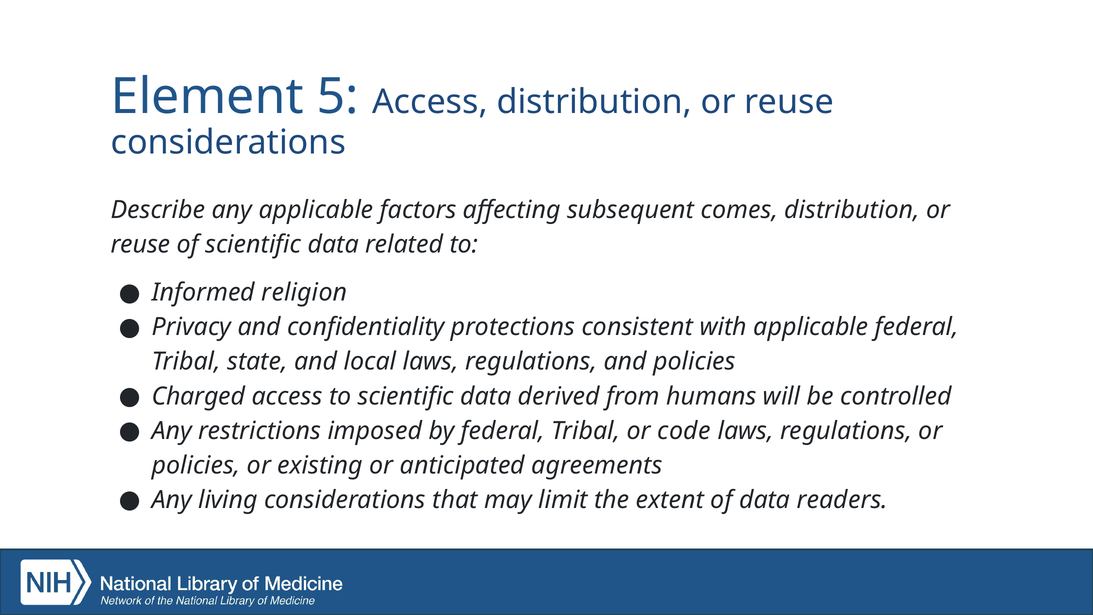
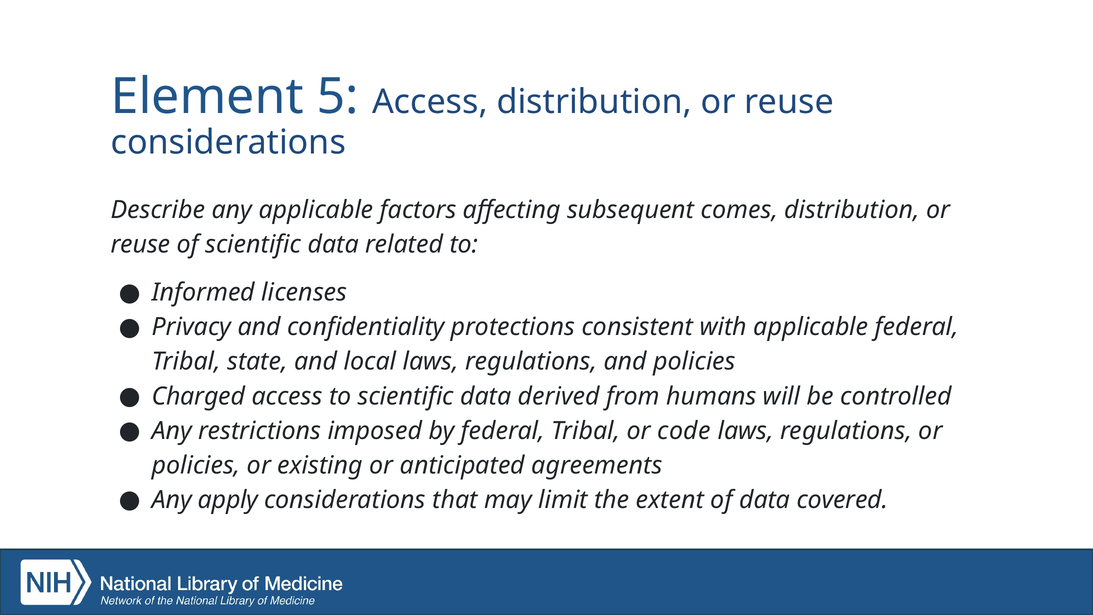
religion: religion -> licenses
living: living -> apply
readers: readers -> covered
